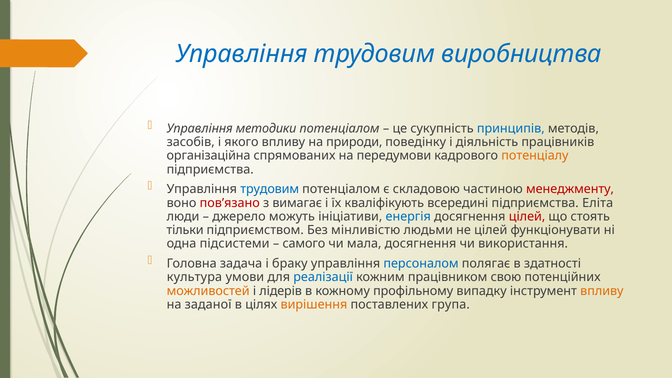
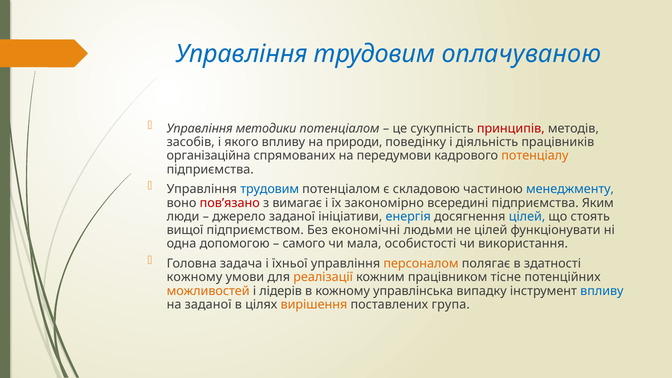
виробництва: виробництва -> оплачуваною
принципів colour: blue -> red
менеджменту colour: red -> blue
кваліфікують: кваліфікують -> закономірно
Еліта: Еліта -> Яким
джерело можуть: можуть -> заданої
цілей at (527, 217) colour: red -> blue
тільки: тільки -> вищої
мінливістю: мінливістю -> економічні
підсистеми: підсистеми -> допомогою
мала досягнення: досягнення -> особистості
браку: браку -> їхньої
персоналом colour: blue -> orange
культура at (194, 277): культура -> кожному
реалізації colour: blue -> orange
свою: свою -> тісне
профільному: профільному -> управлінська
впливу at (602, 291) colour: orange -> blue
